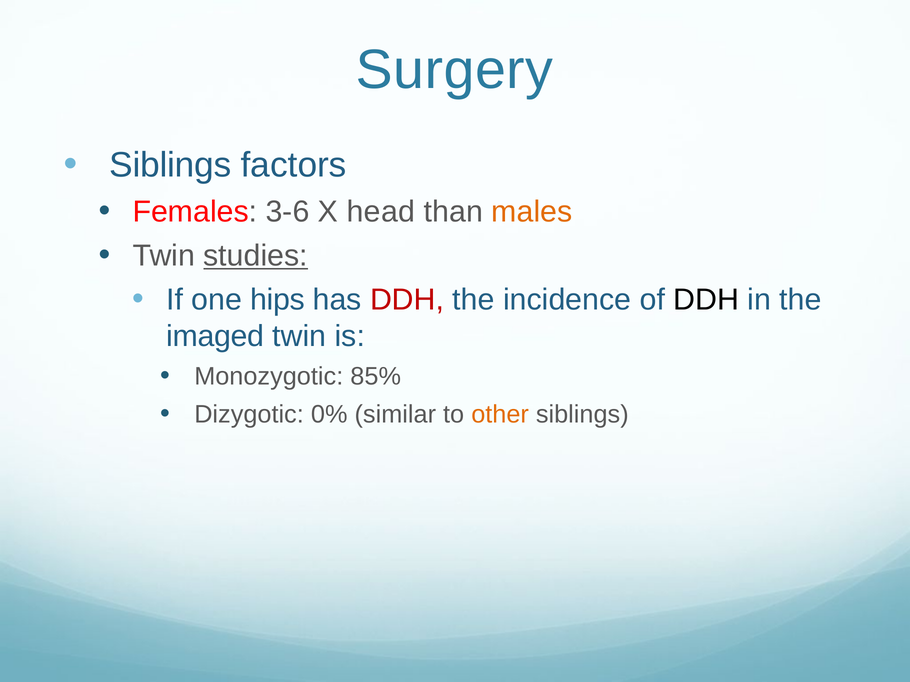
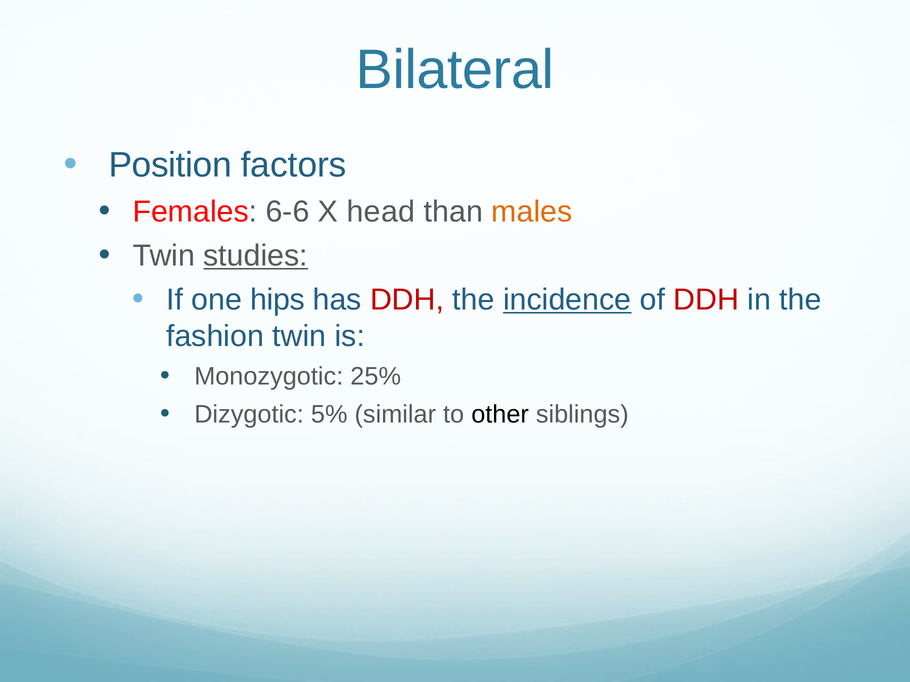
Surgery: Surgery -> Bilateral
Siblings at (170, 165): Siblings -> Position
3-6: 3-6 -> 6-6
incidence underline: none -> present
DDH at (706, 300) colour: black -> red
imaged: imaged -> fashion
85%: 85% -> 25%
0%: 0% -> 5%
other colour: orange -> black
